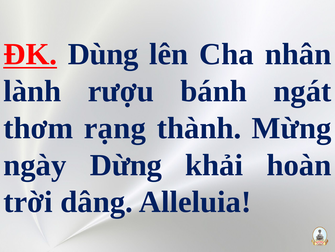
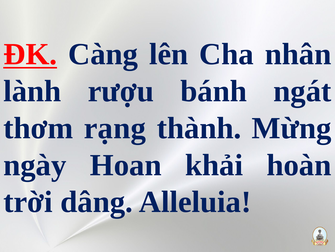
Dùng: Dùng -> Càng
Dừng: Dừng -> Hoan
